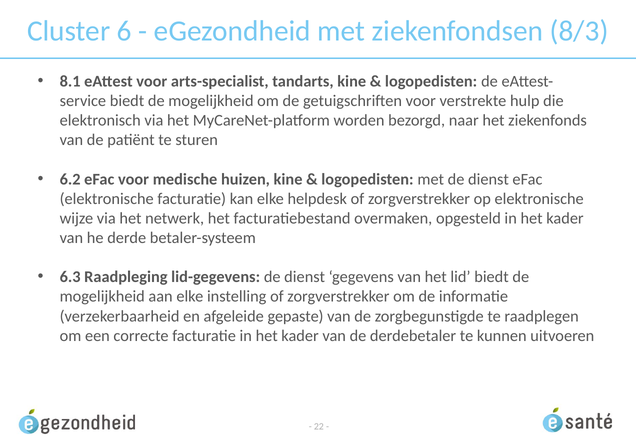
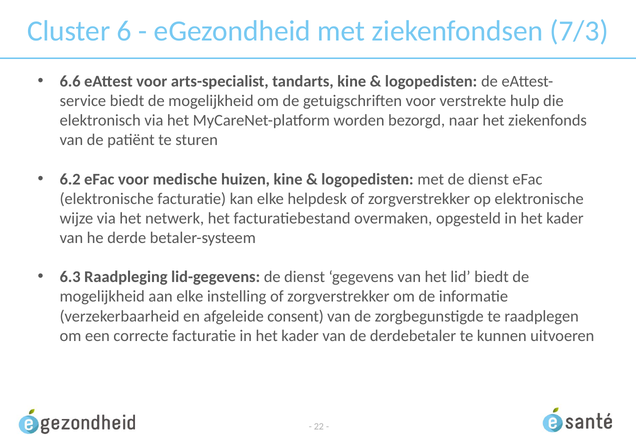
8/3: 8/3 -> 7/3
8.1: 8.1 -> 6.6
gepaste: gepaste -> consent
